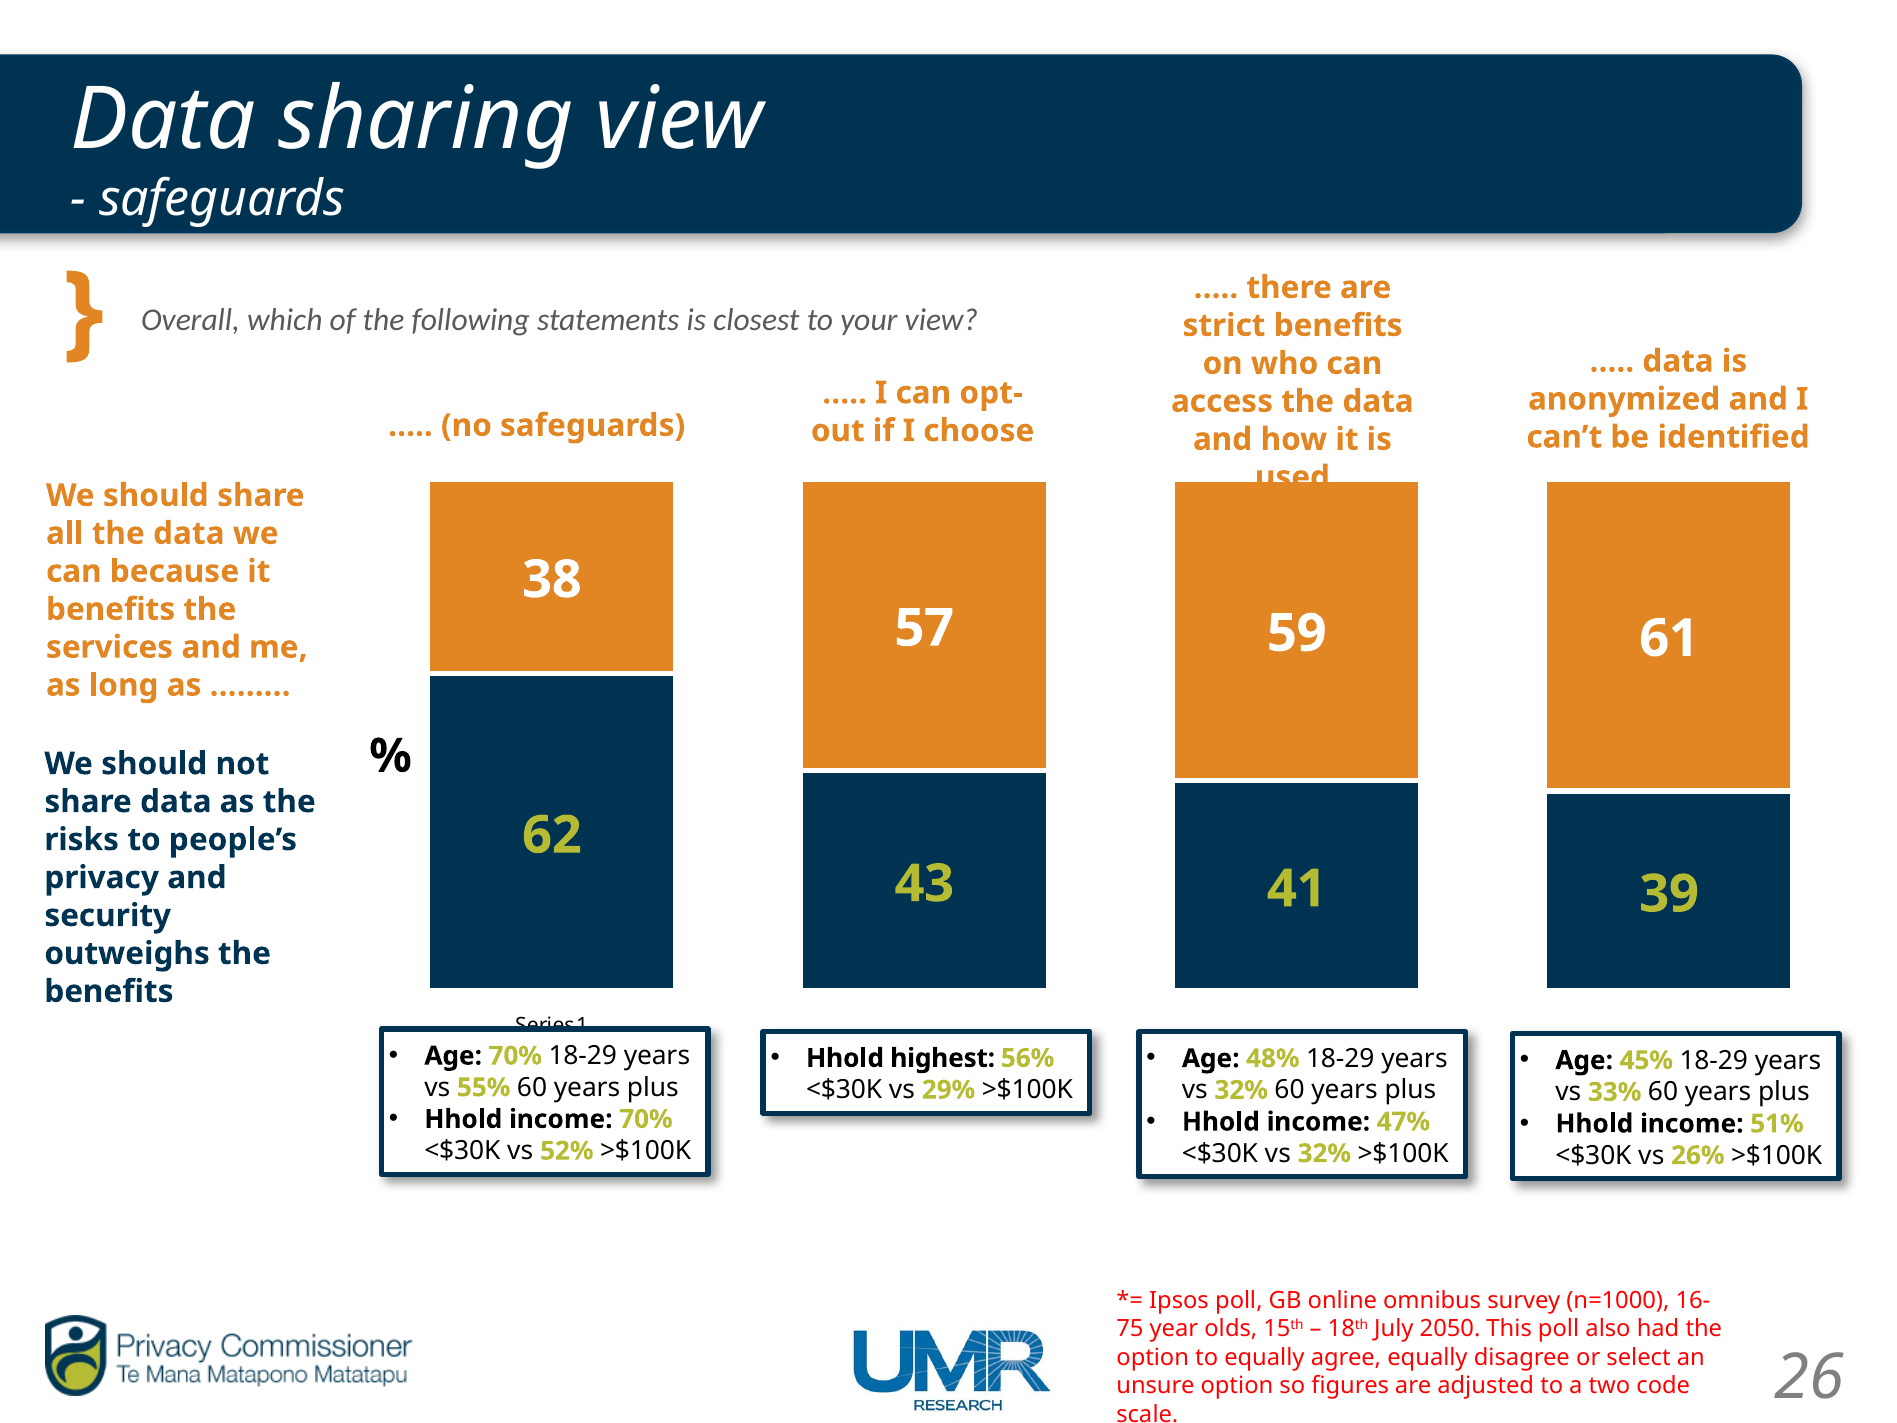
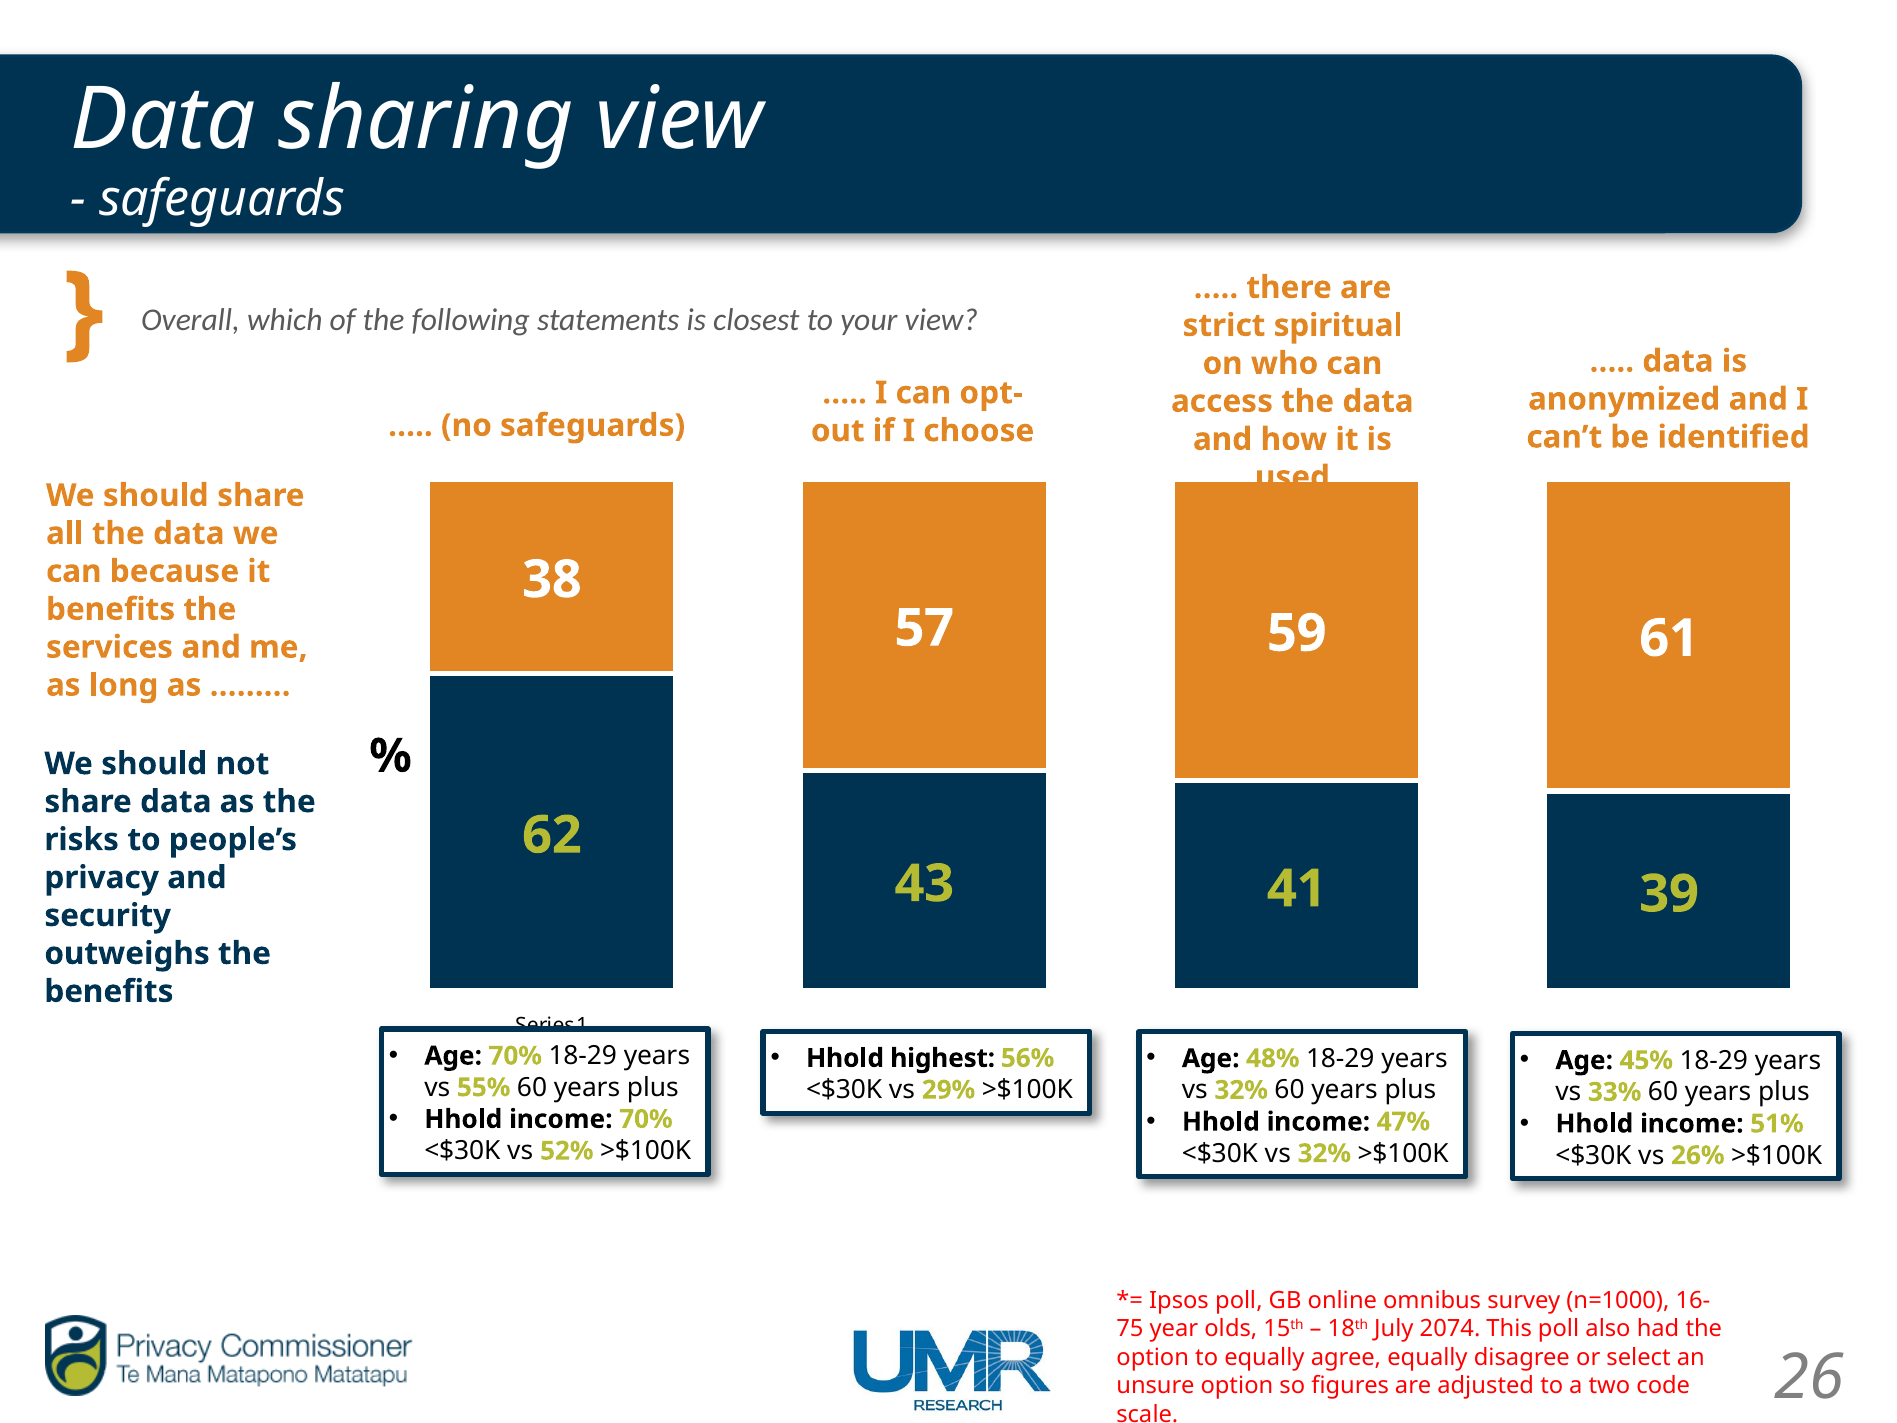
strict benefits: benefits -> spiritual
2050: 2050 -> 2074
